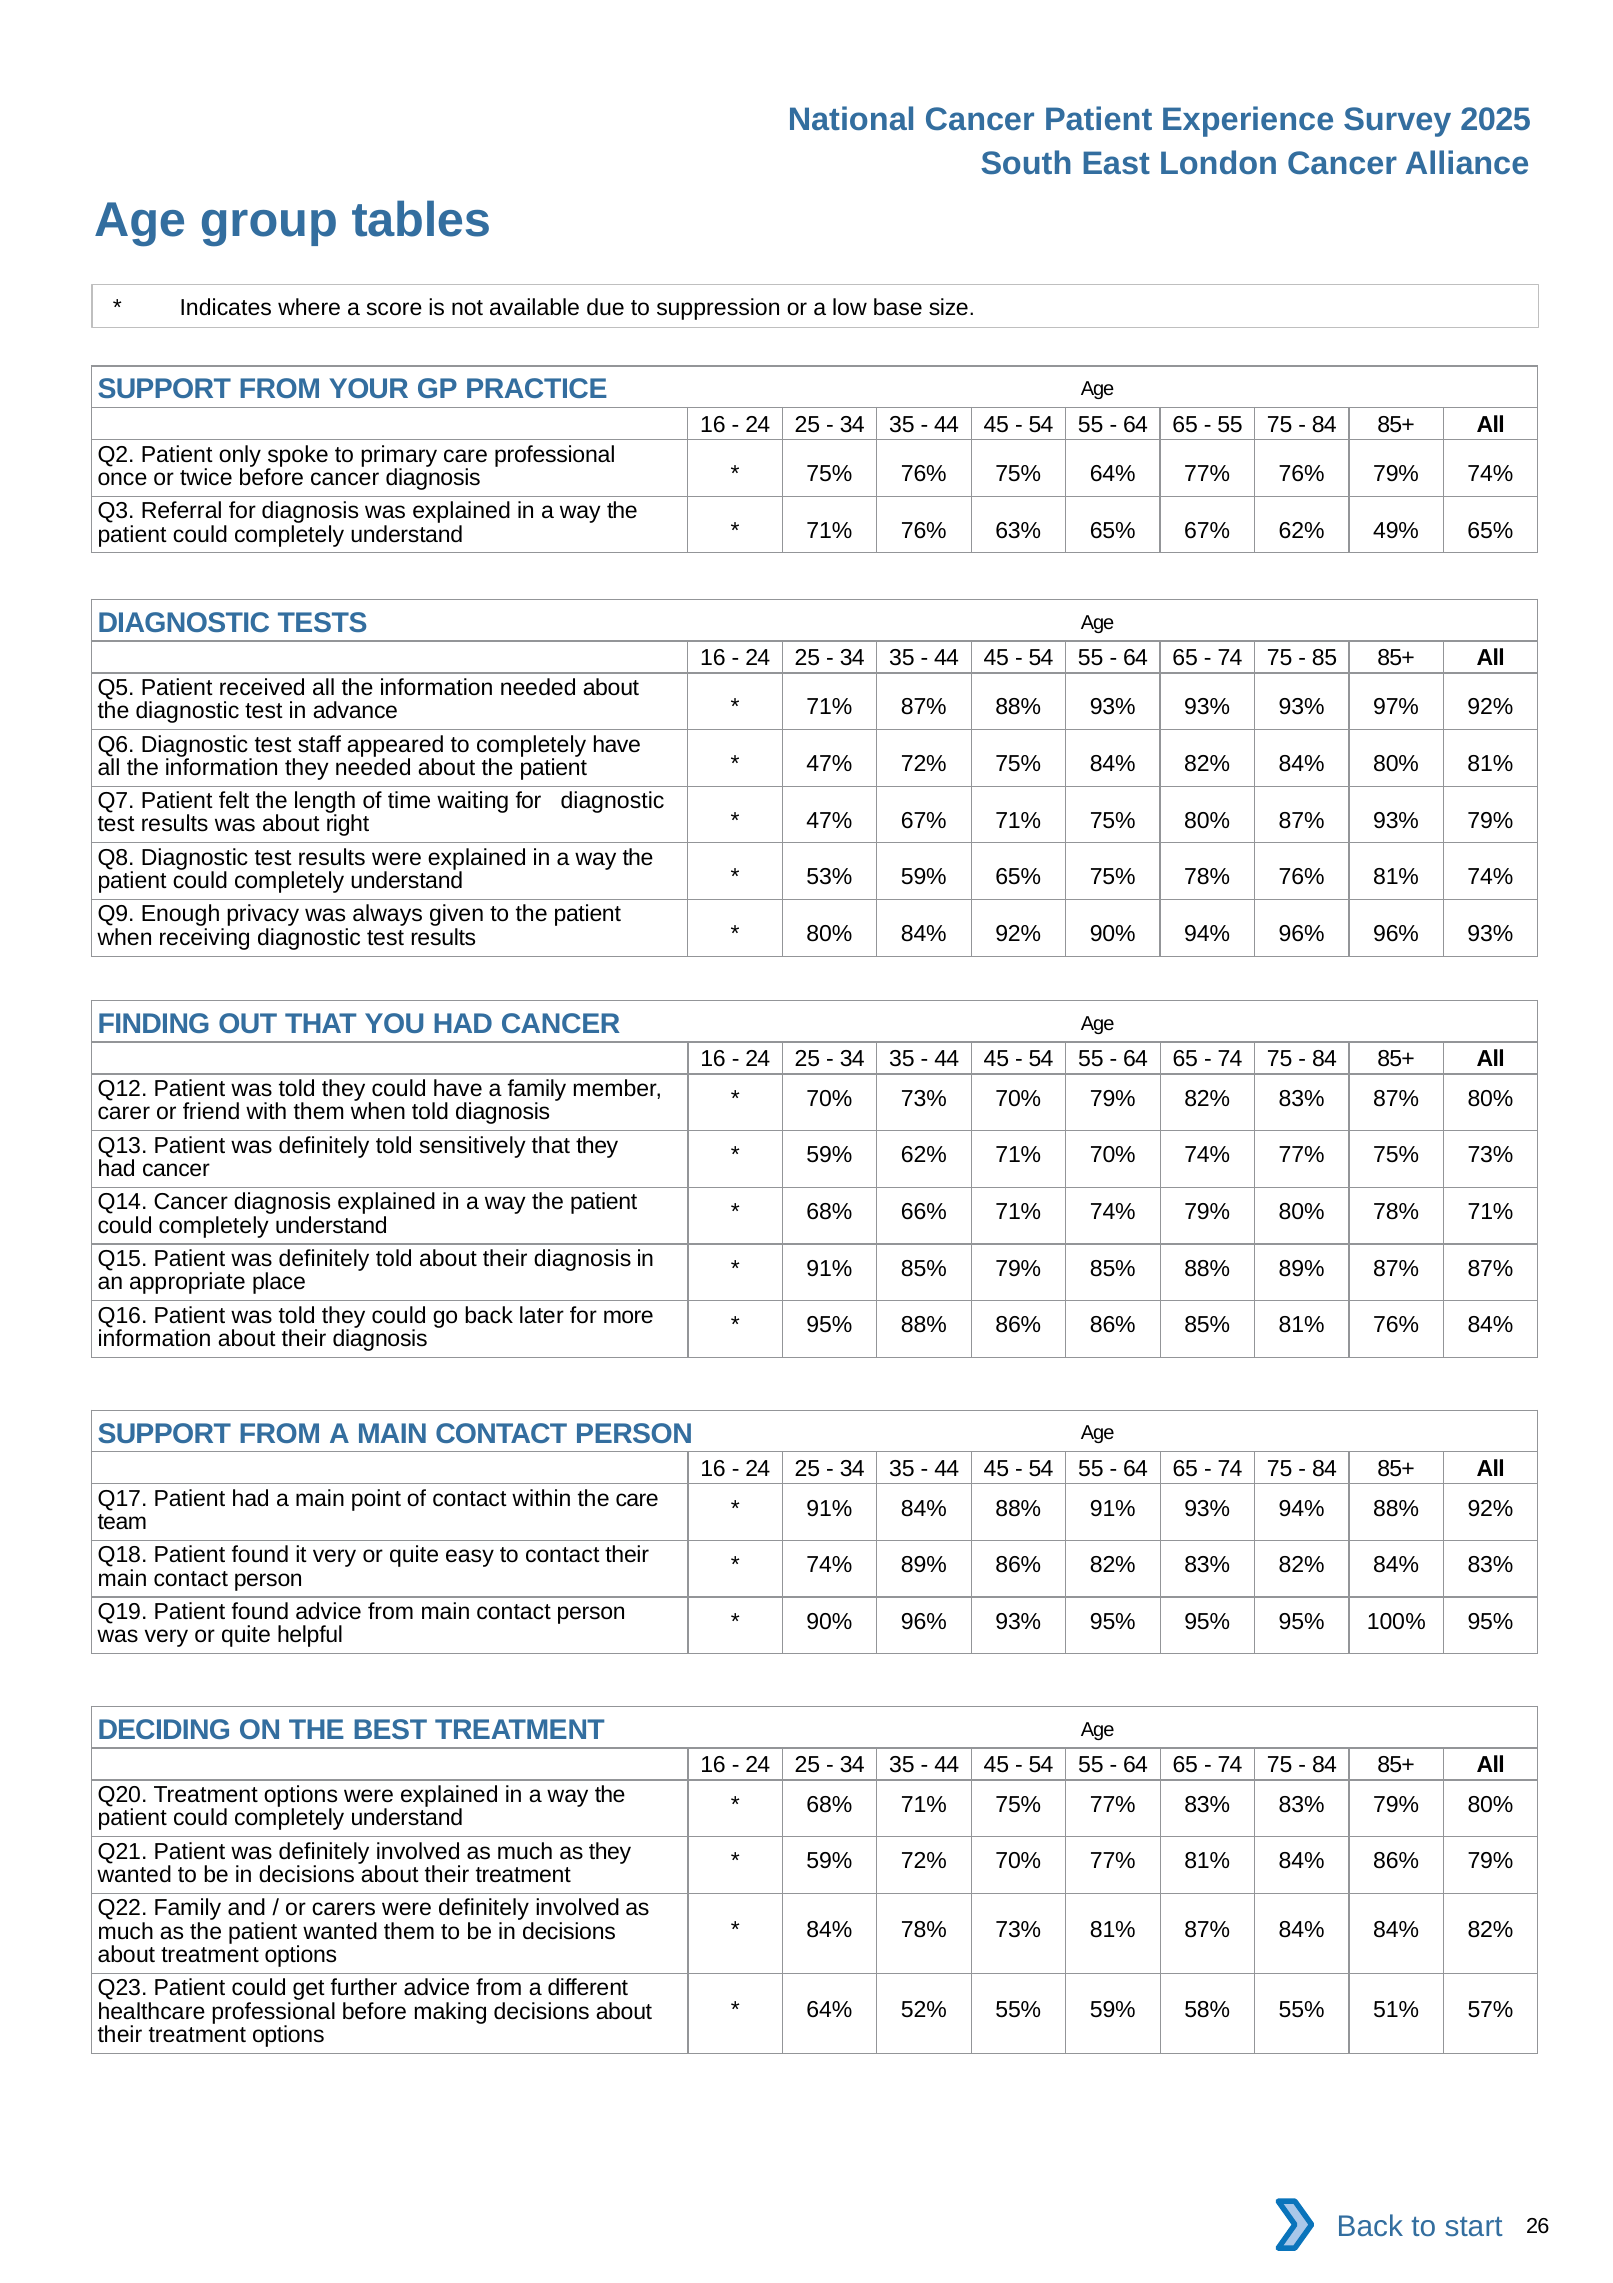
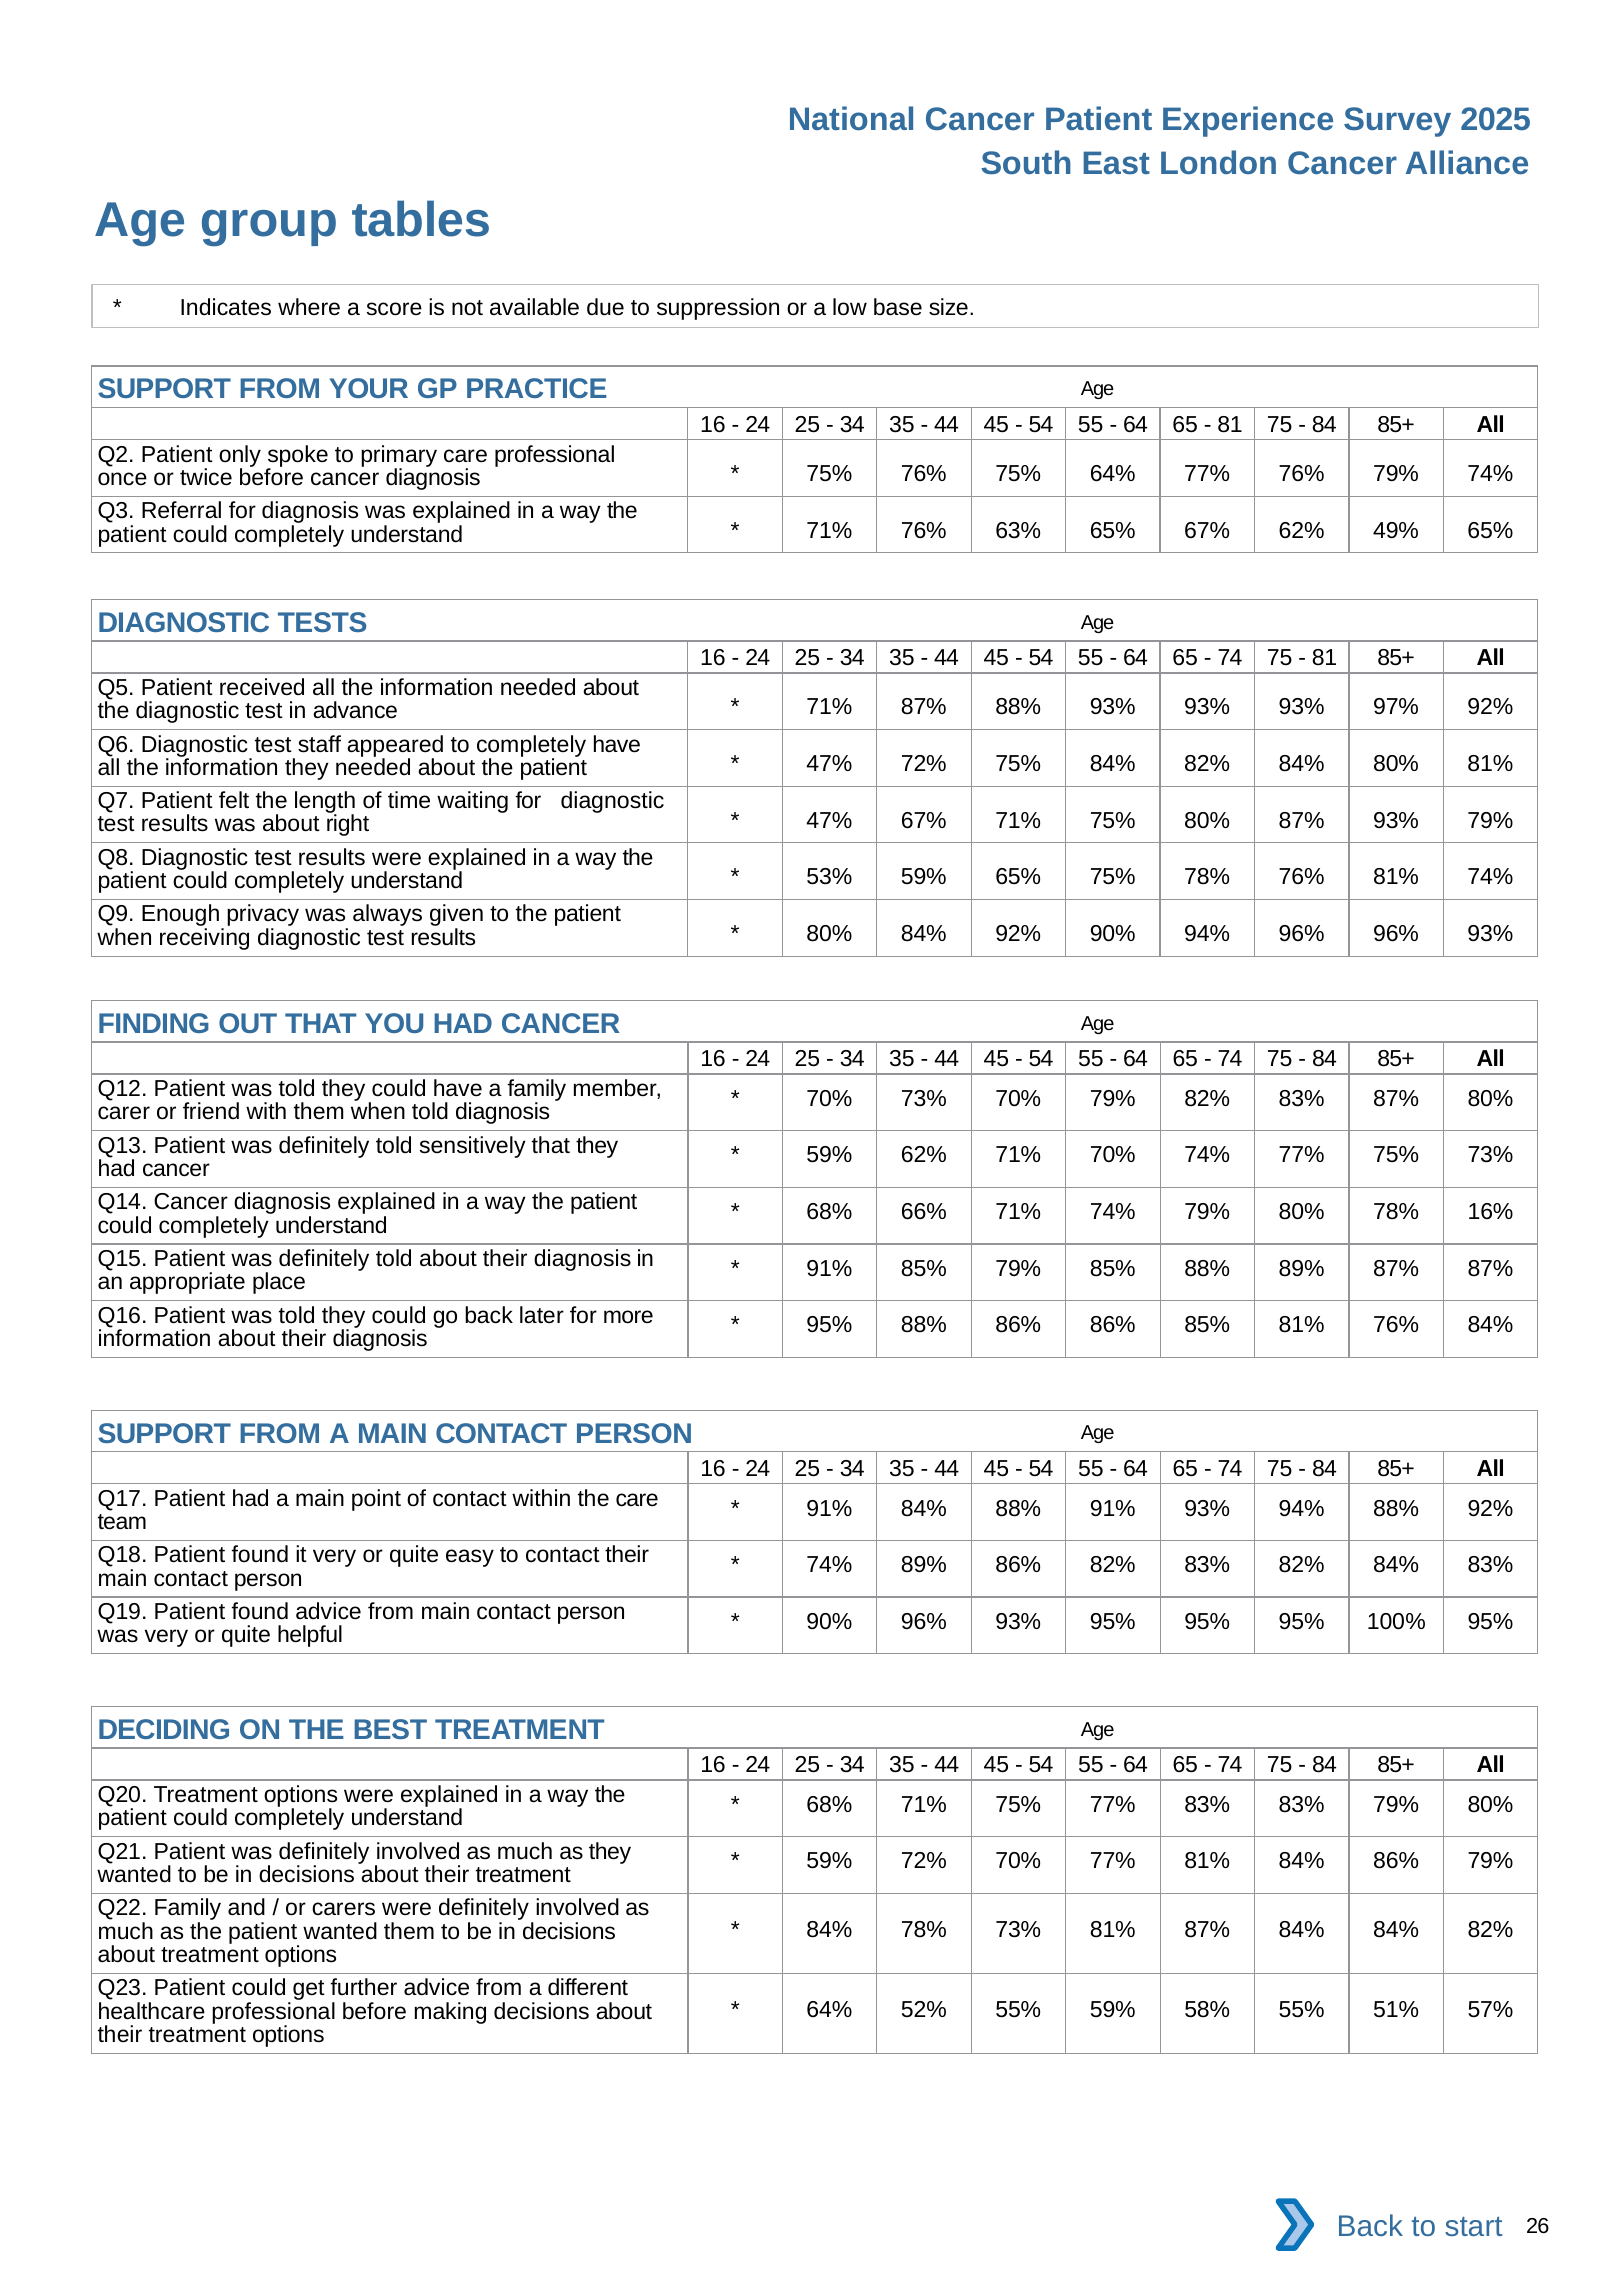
55 at (1230, 424): 55 -> 81
85 at (1325, 658): 85 -> 81
78% 71%: 71% -> 16%
